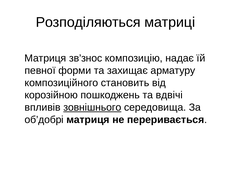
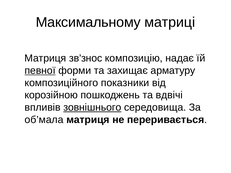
Розподіляються: Розподіляються -> Максимальному
певної underline: none -> present
становить: становить -> показники
об’добрі: об’добрі -> об’мала
